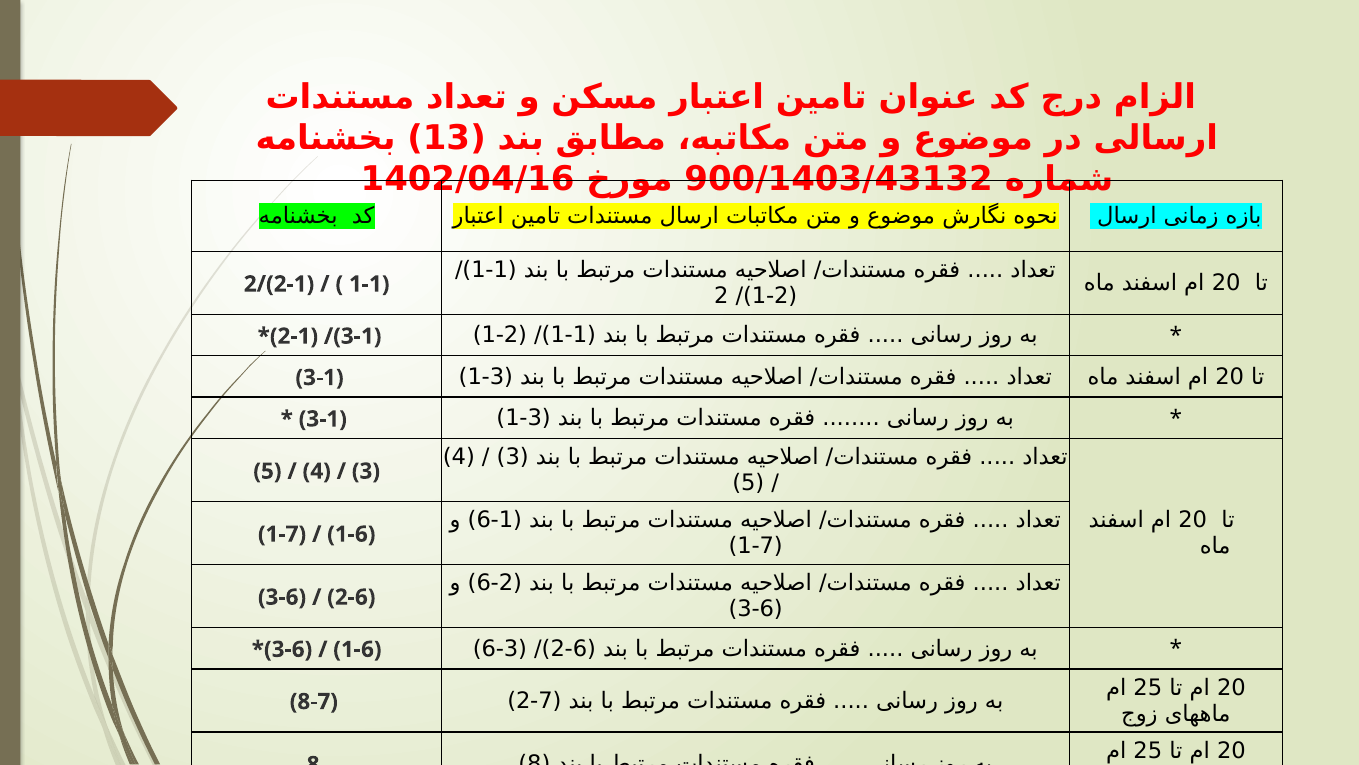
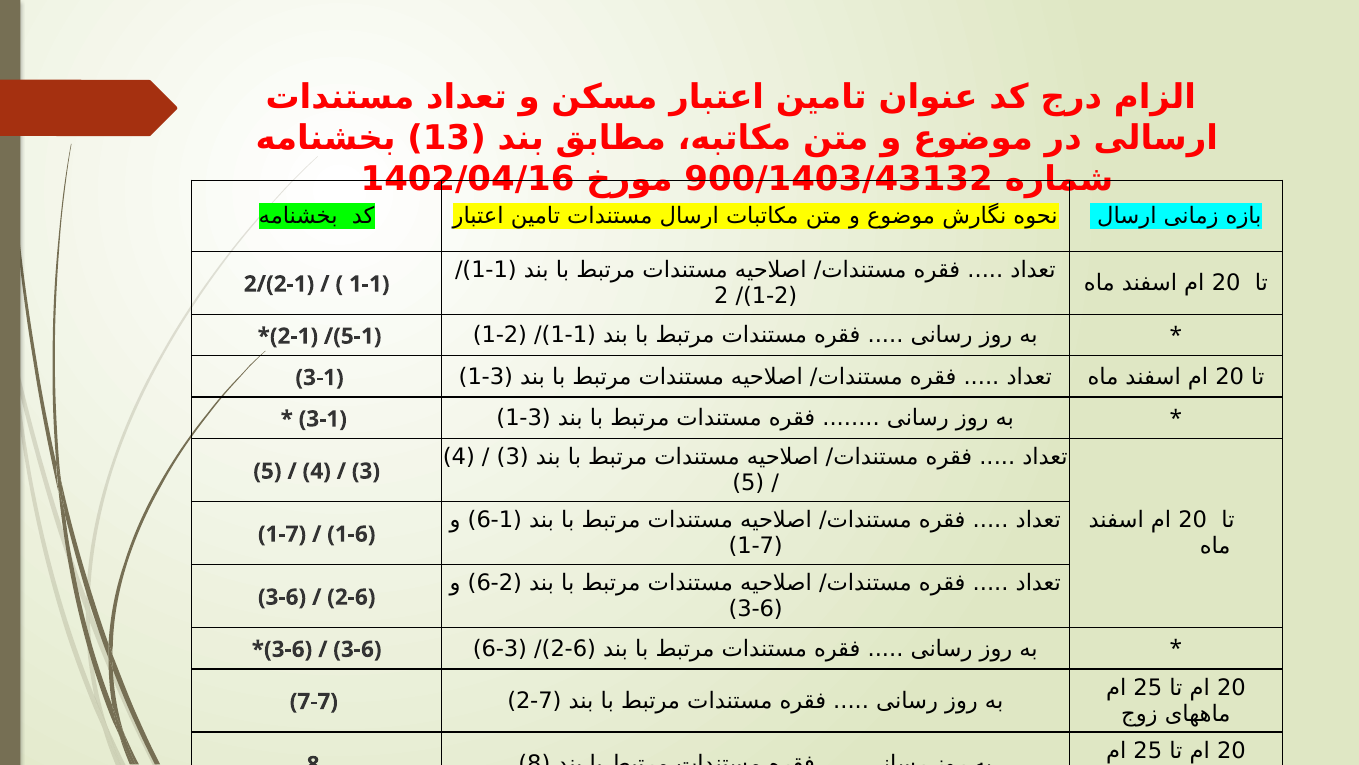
3-1 at (357, 336): 3-1 -> 5-1
1-6 at (357, 649): 1-6 -> 3-6
8-7: 8-7 -> 7-7
